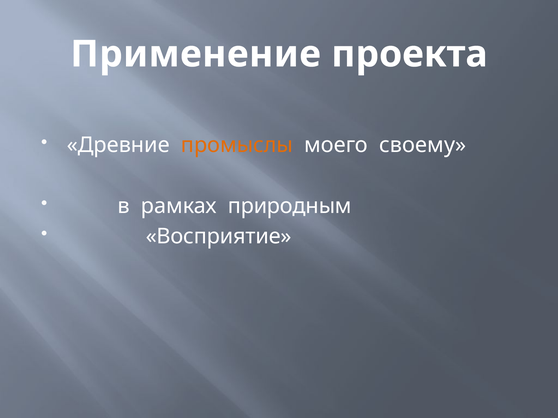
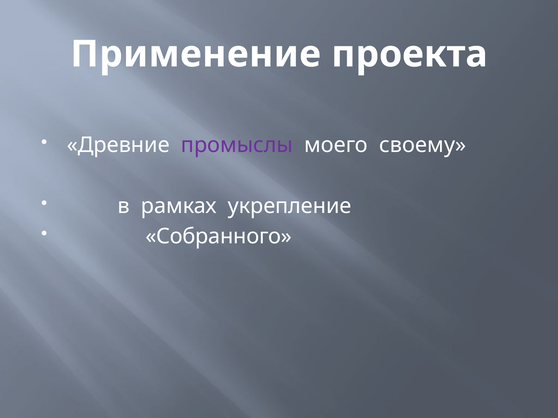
промыслы colour: orange -> purple
природным: природным -> укрепление
Восприятие: Восприятие -> Собранного
